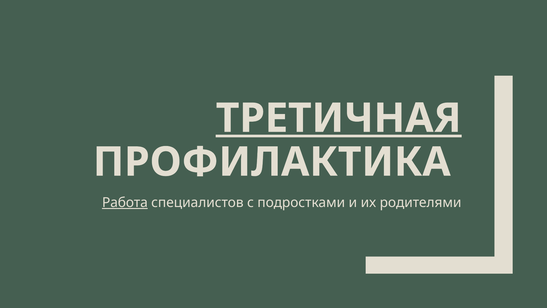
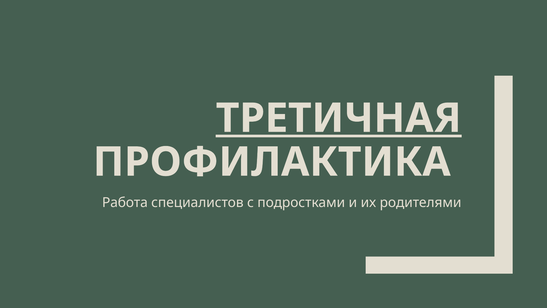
Работа underline: present -> none
